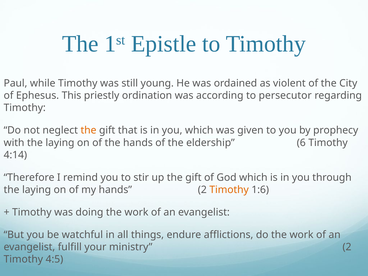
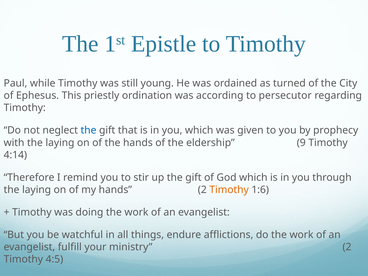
violent: violent -> turned
the at (89, 130) colour: orange -> blue
6: 6 -> 9
